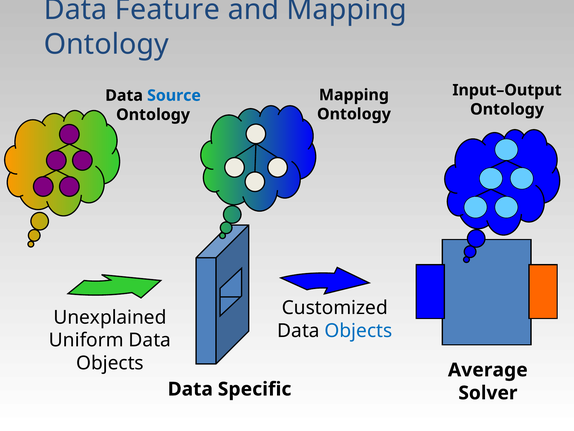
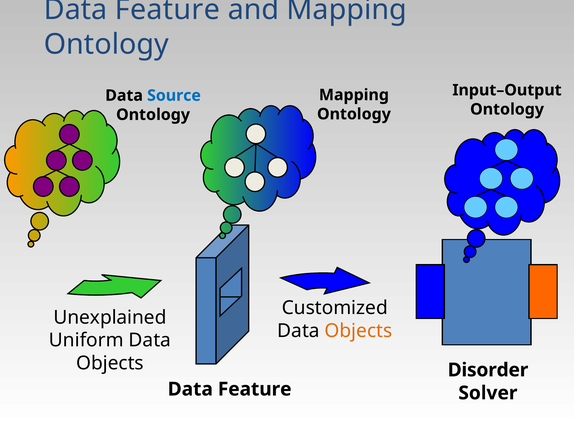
Objects at (358, 330) colour: blue -> orange
Average: Average -> Disorder
Specific at (255, 389): Specific -> Feature
